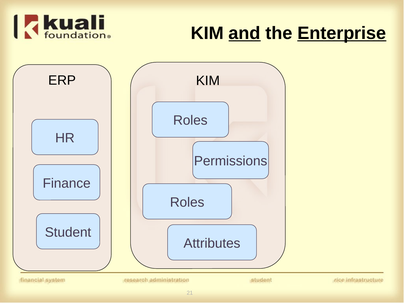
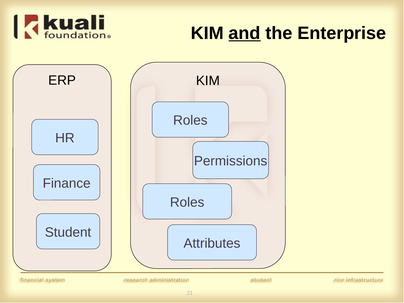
Enterprise underline: present -> none
